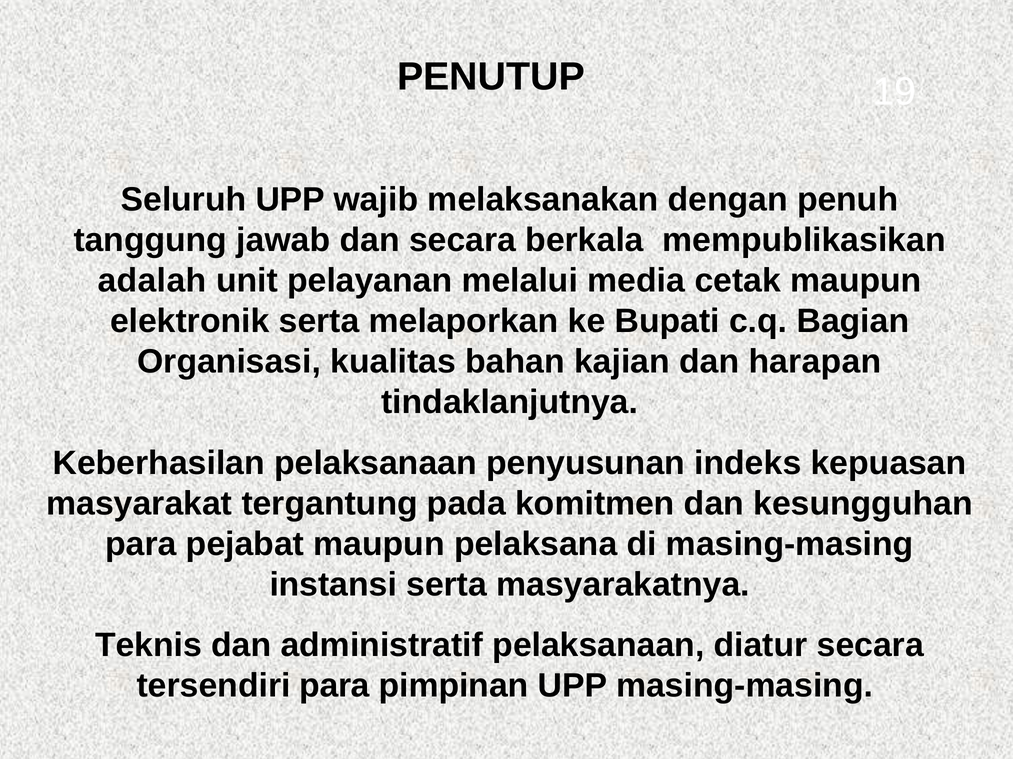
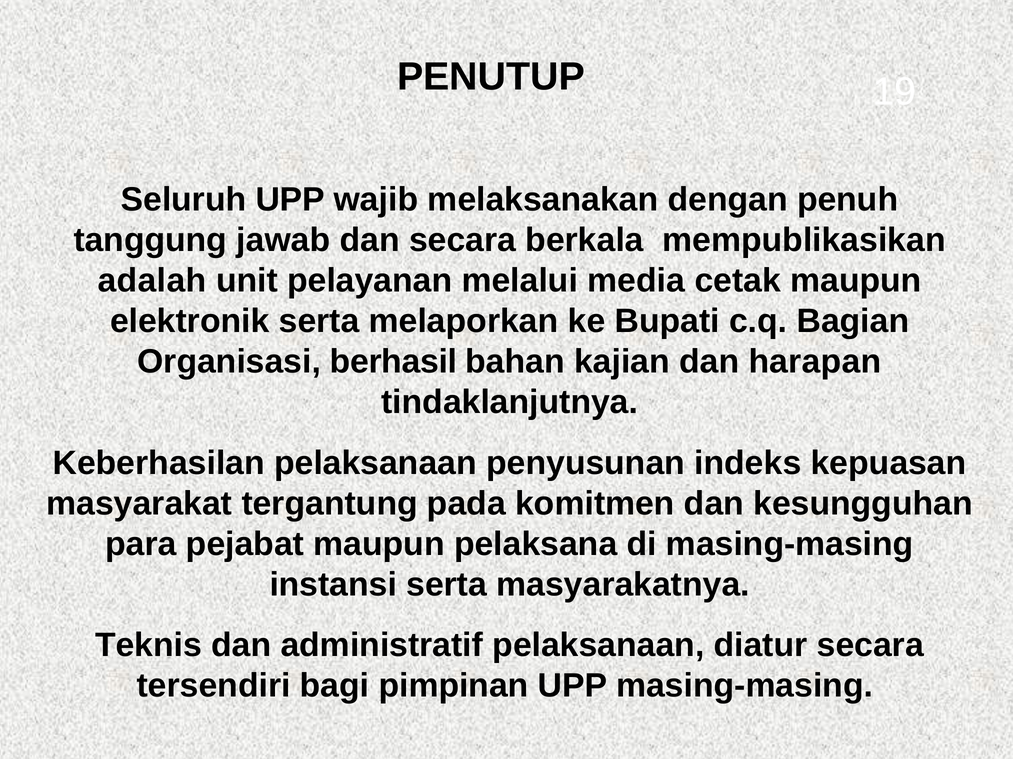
kualitas: kualitas -> berhasil
tersendiri para: para -> bagi
